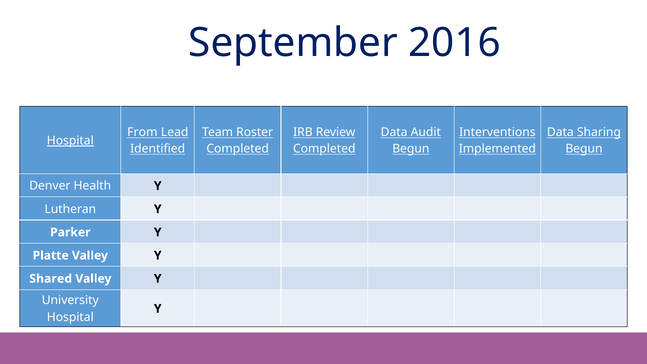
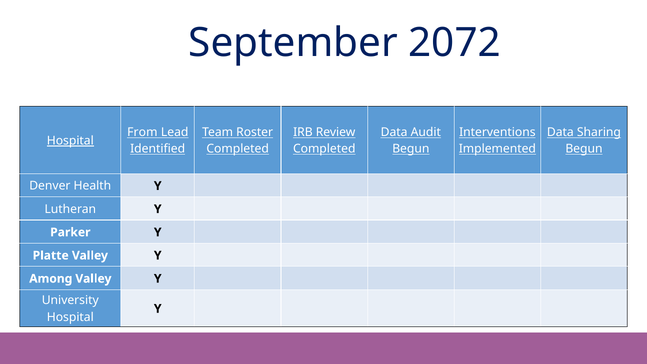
2016: 2016 -> 2072
Shared: Shared -> Among
